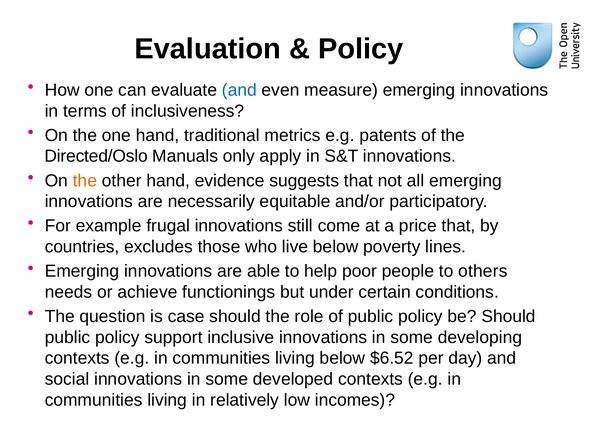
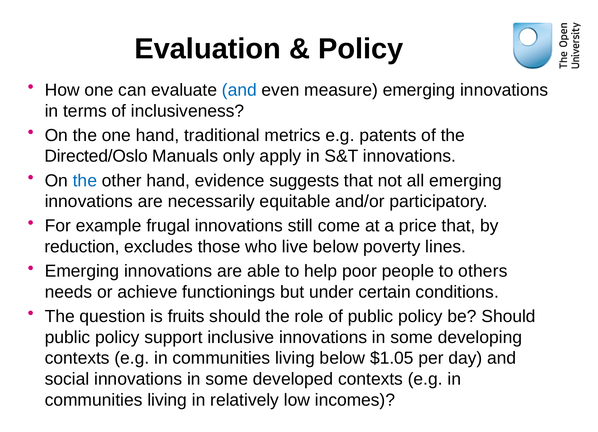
the at (85, 181) colour: orange -> blue
countries: countries -> reduction
case: case -> fruits
$6.52: $6.52 -> $1.05
